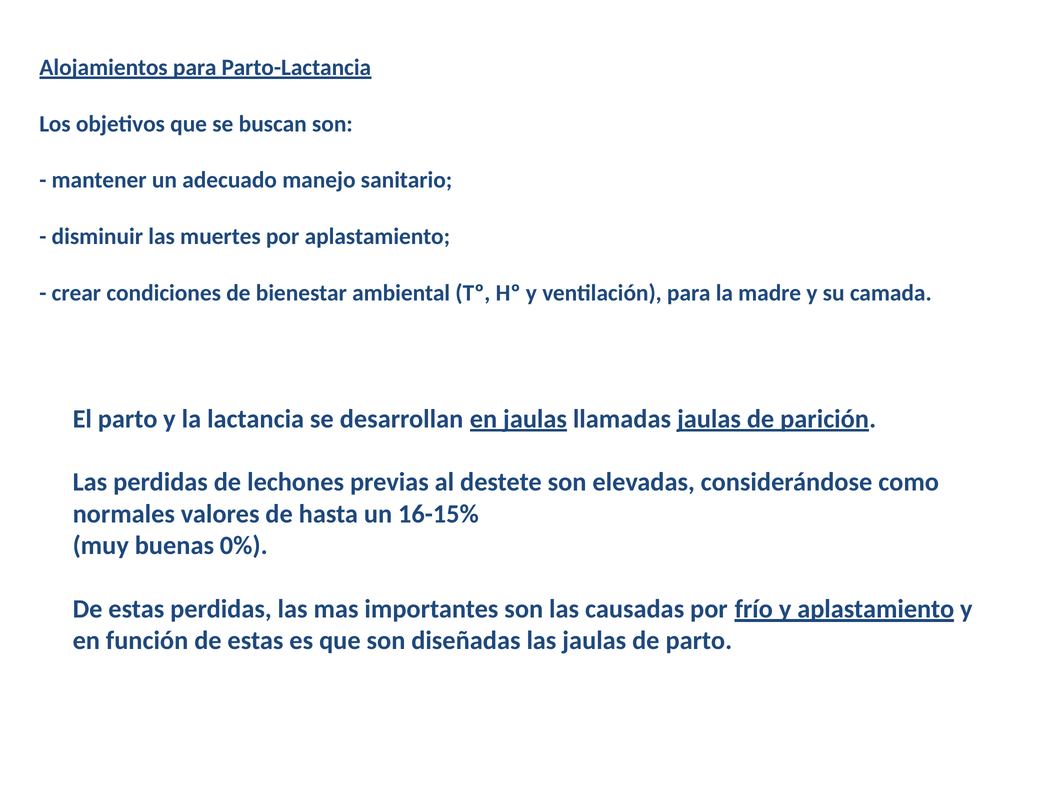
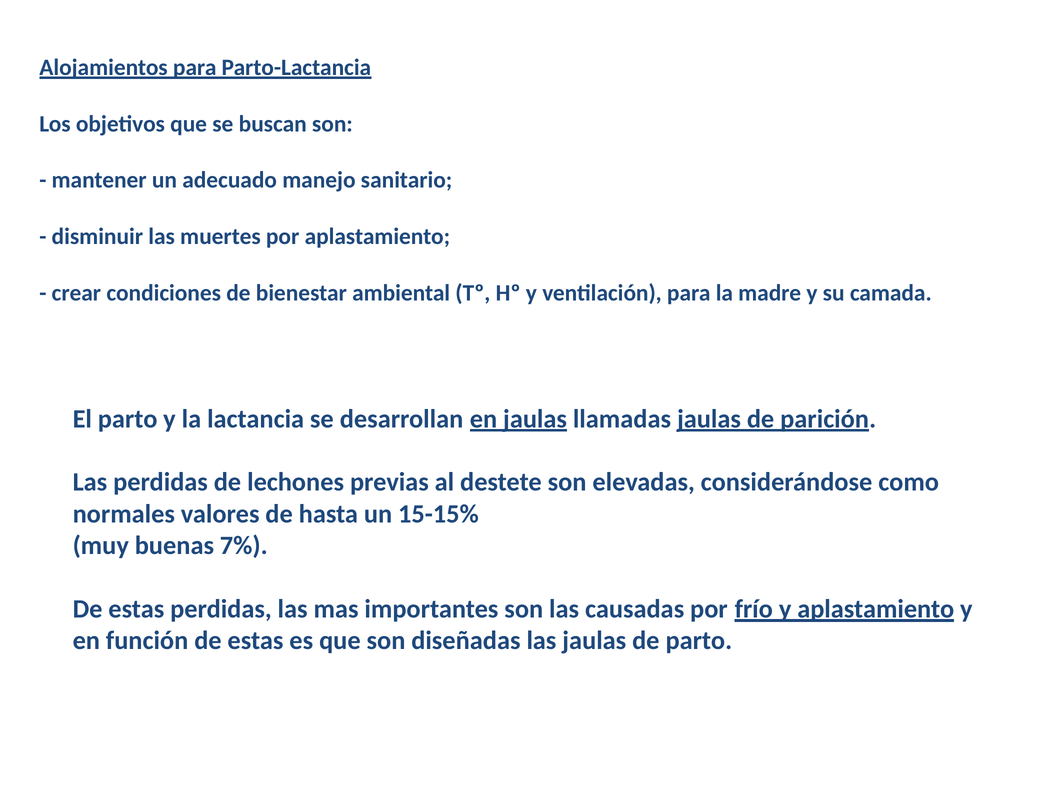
16-15%: 16-15% -> 15-15%
0%: 0% -> 7%
